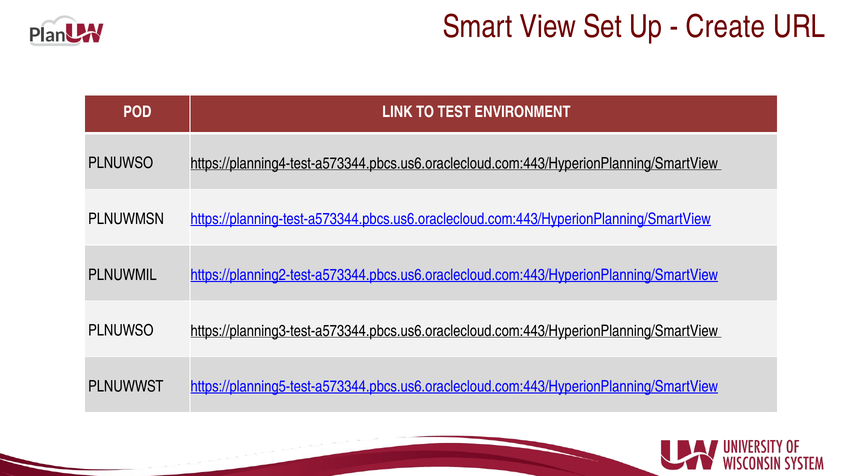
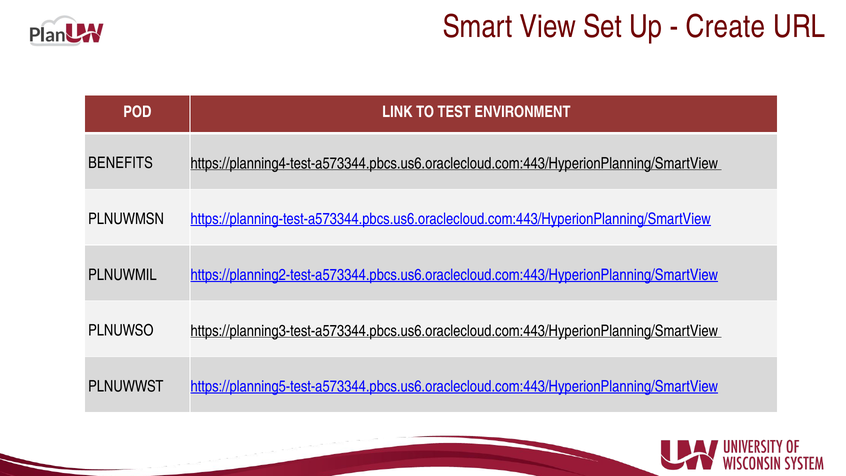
PLNUWSO at (121, 163): PLNUWSO -> BENEFITS
